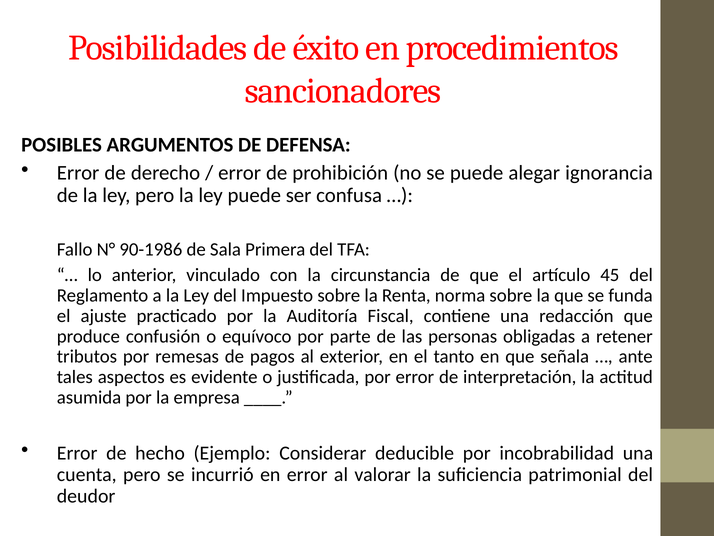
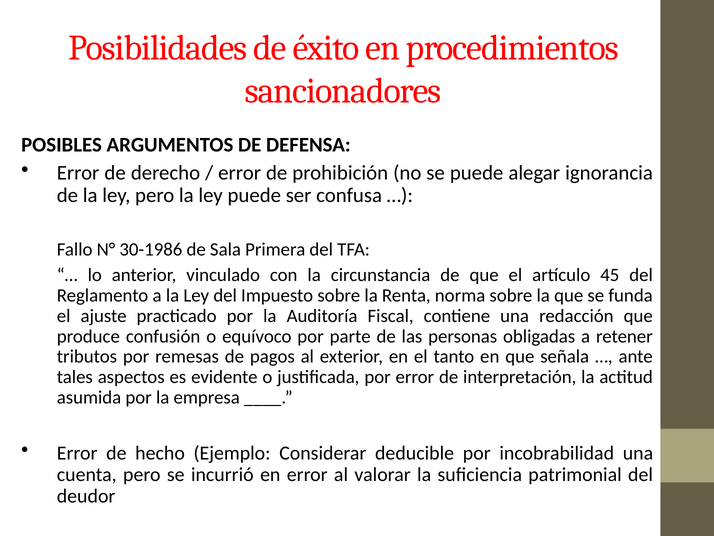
90-1986: 90-1986 -> 30-1986
